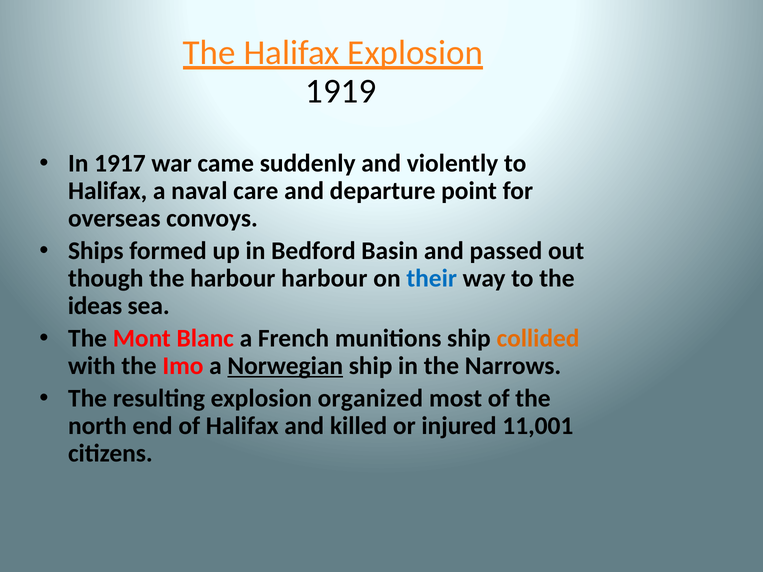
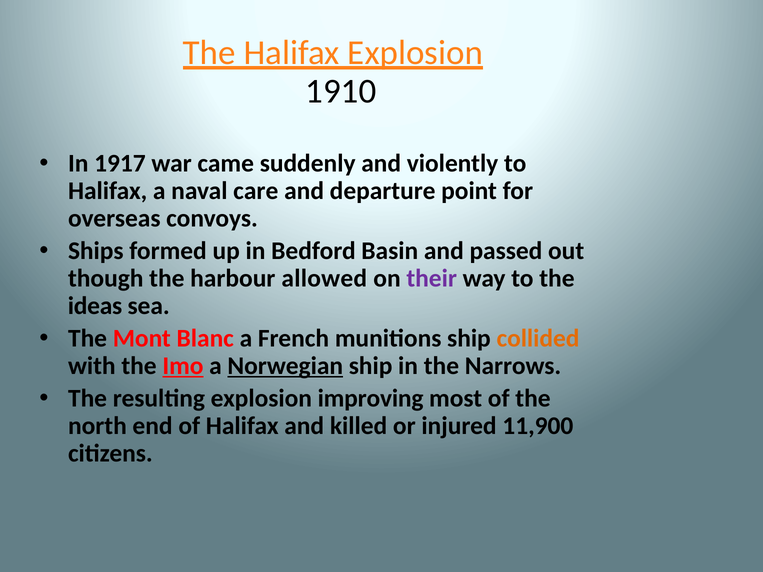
1919: 1919 -> 1910
harbour harbour: harbour -> allowed
their colour: blue -> purple
Imo underline: none -> present
organized: organized -> improving
11,001: 11,001 -> 11,900
